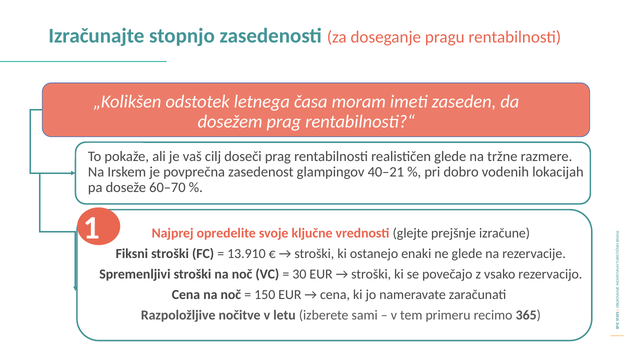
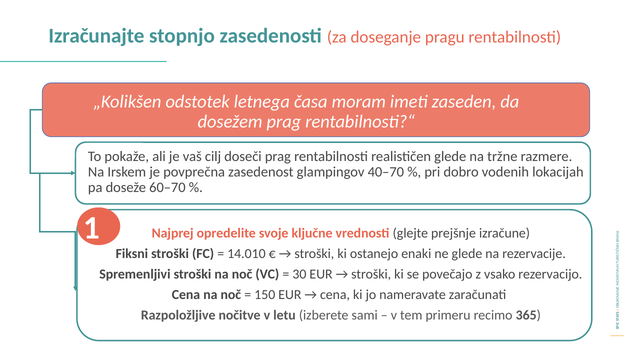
40–21: 40–21 -> 40–70
13.910: 13.910 -> 14.010
